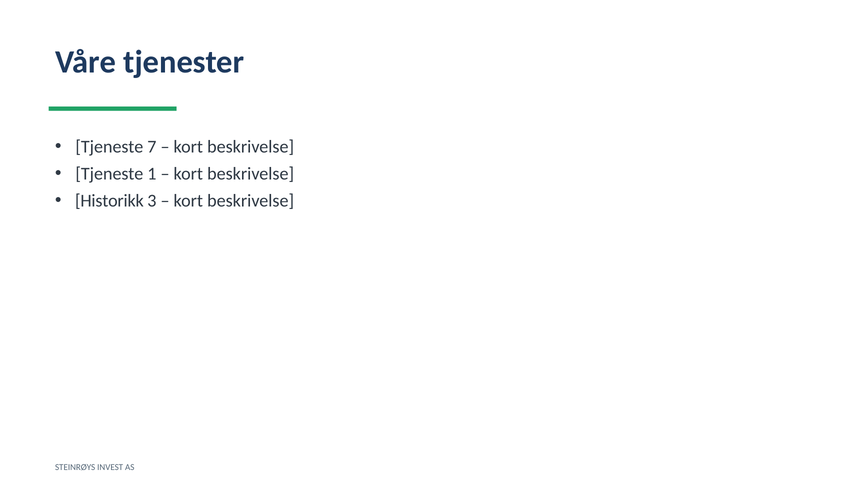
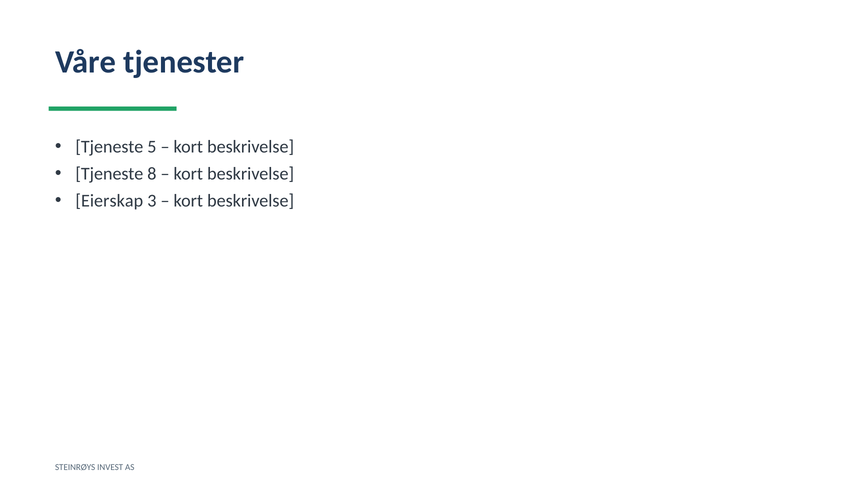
7: 7 -> 5
1: 1 -> 8
Historikk: Historikk -> Eierskap
